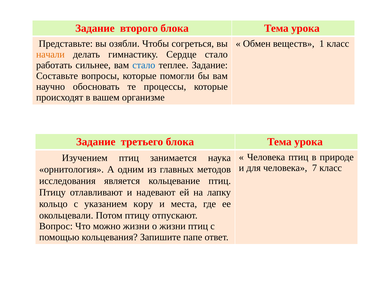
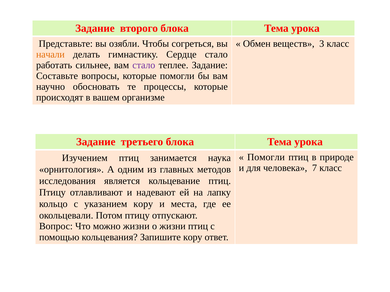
1: 1 -> 3
стало at (144, 65) colour: blue -> purple
Человека at (266, 157): Человека -> Помогли
Запишите папе: папе -> кору
